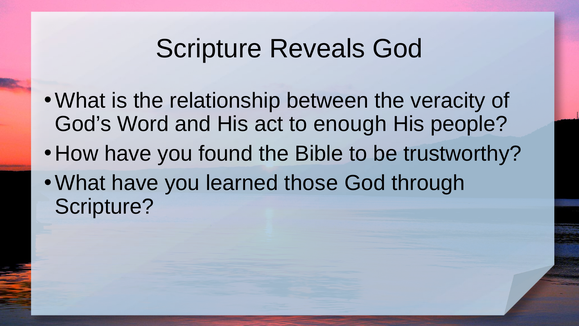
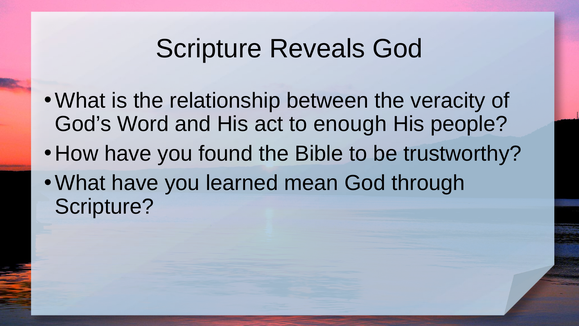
those: those -> mean
